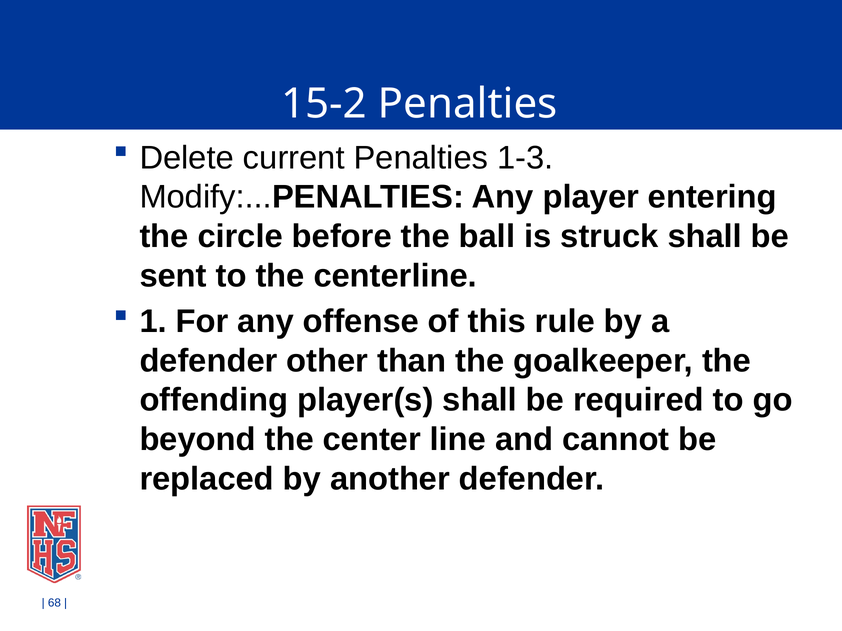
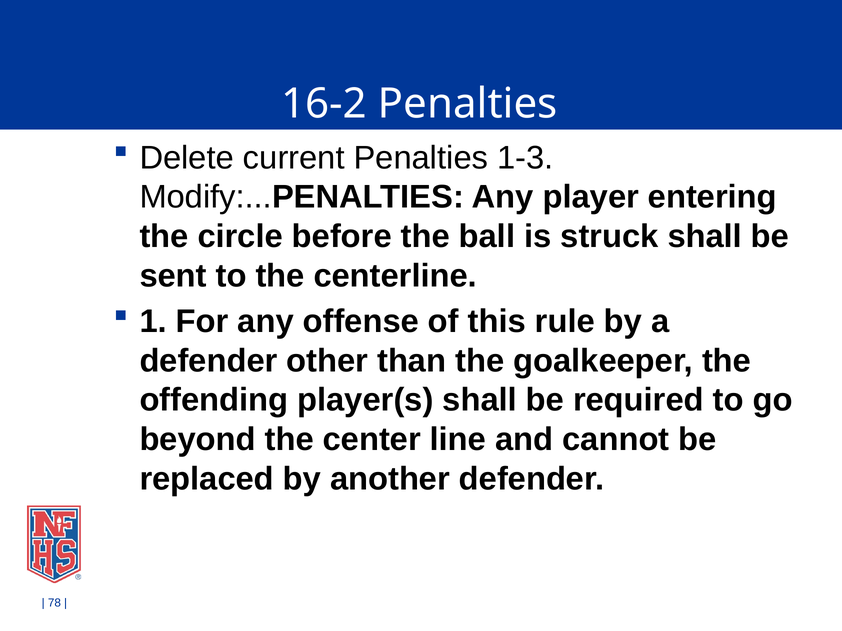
15-2: 15-2 -> 16-2
68: 68 -> 78
